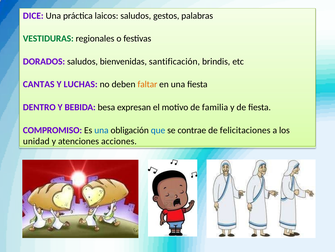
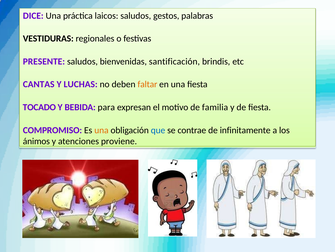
VESTIDURAS colour: green -> black
DORADOS: DORADOS -> PRESENTE
DENTRO: DENTRO -> TOCADO
besa: besa -> para
una at (101, 130) colour: blue -> orange
felicitaciones: felicitaciones -> infinitamente
unidad: unidad -> ánimos
acciones: acciones -> proviene
